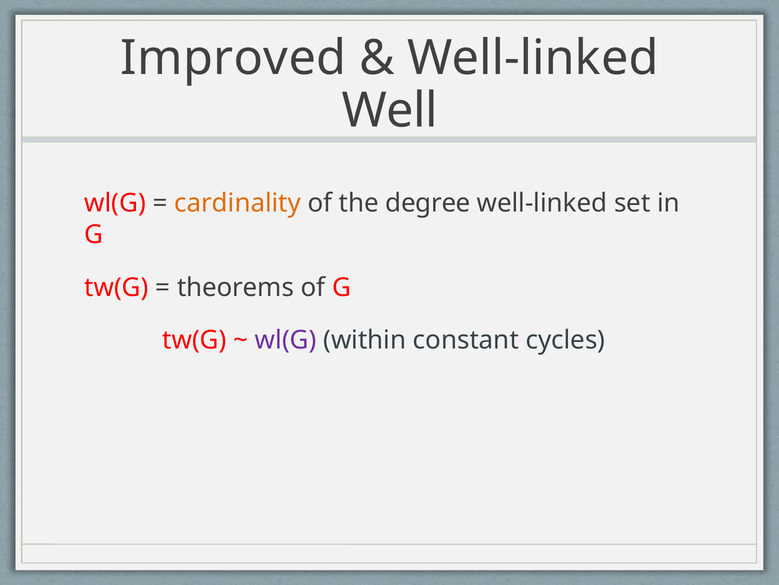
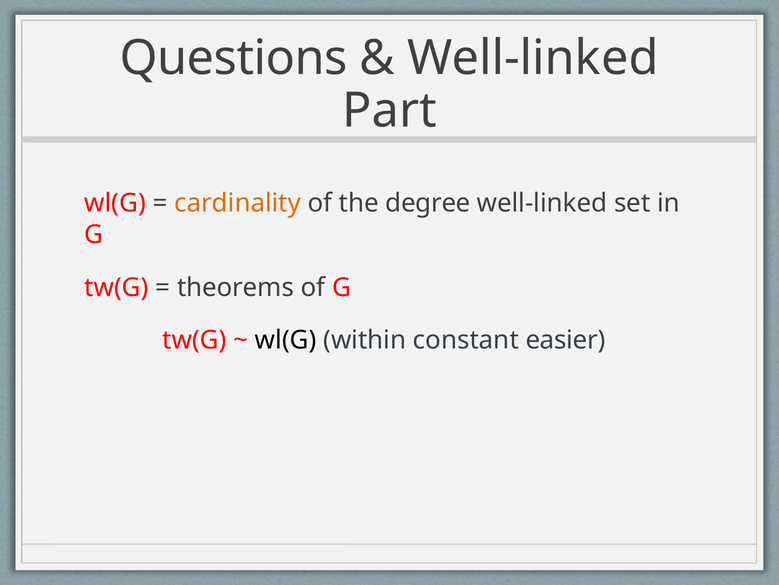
Improved: Improved -> Questions
Well: Well -> Part
wl(G at (286, 340) colour: purple -> black
cycles: cycles -> easier
